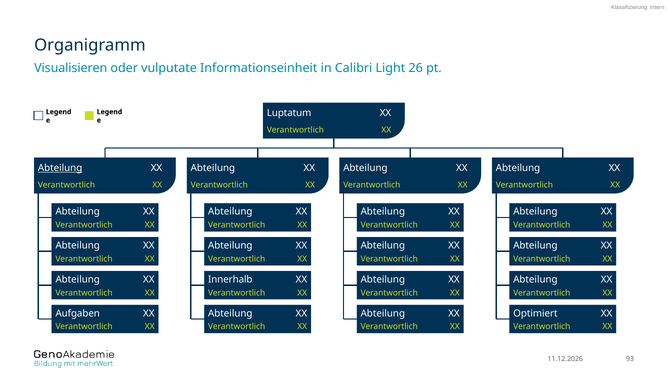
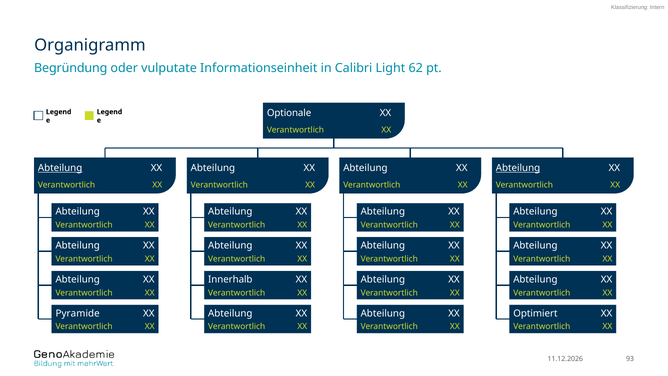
Visualisieren: Visualisieren -> Begründung
26: 26 -> 62
Luptatum: Luptatum -> Optionale
Abteilung at (518, 168) underline: none -> present
Aufgaben: Aufgaben -> Pyramide
